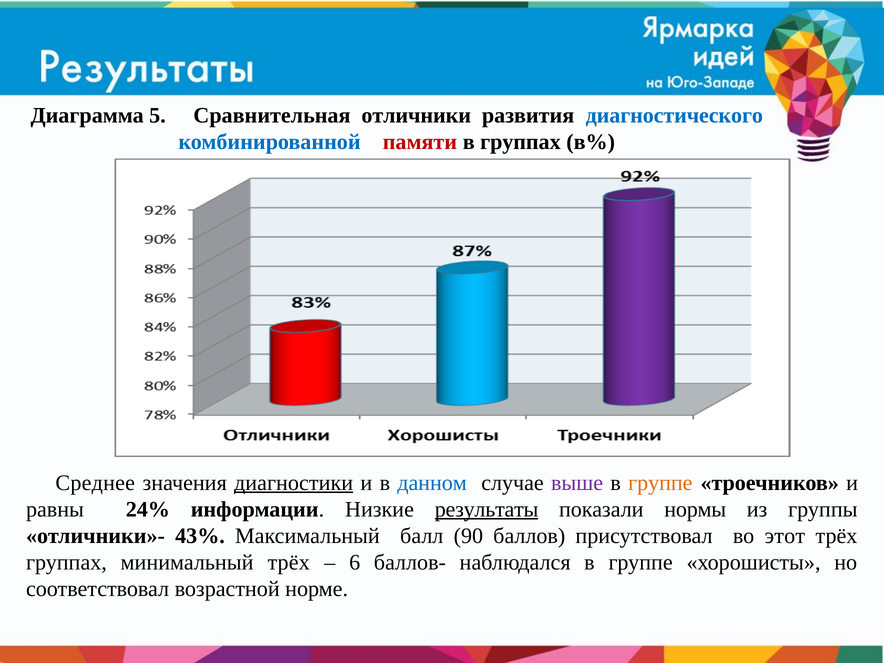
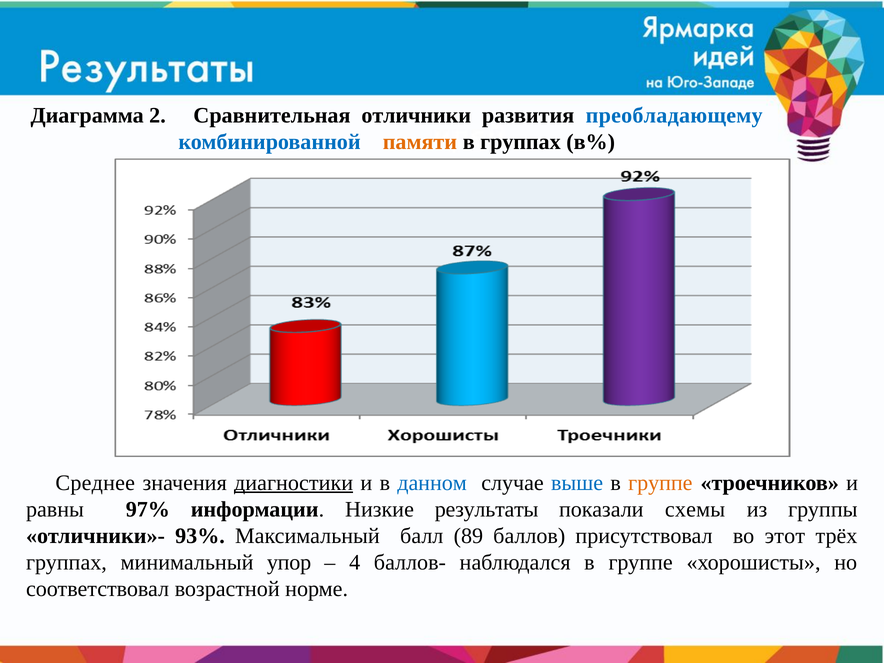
5: 5 -> 2
диагностического: диагностического -> преобладающему
памяти colour: red -> orange
выше colour: purple -> blue
24%: 24% -> 97%
результаты underline: present -> none
нормы: нормы -> схемы
43%: 43% -> 93%
90: 90 -> 89
минимальный трёх: трёх -> упор
6: 6 -> 4
